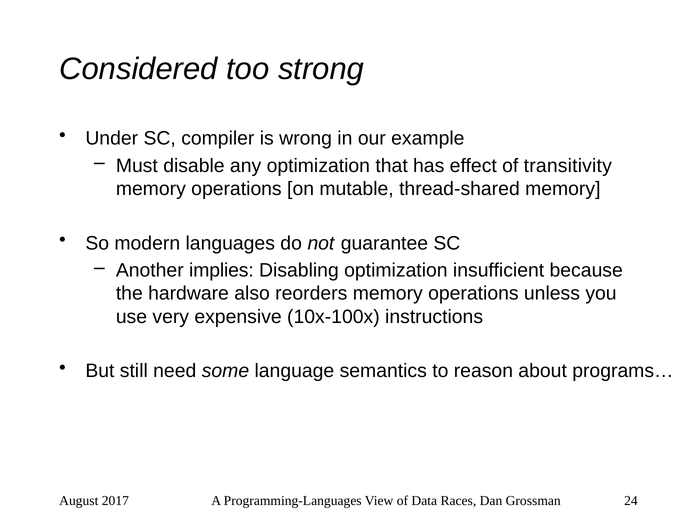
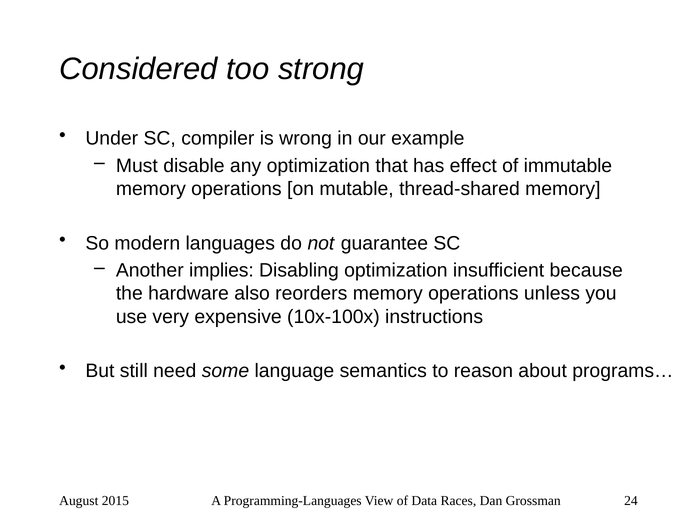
transitivity: transitivity -> immutable
2017: 2017 -> 2015
